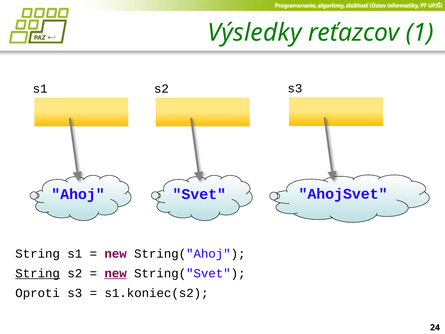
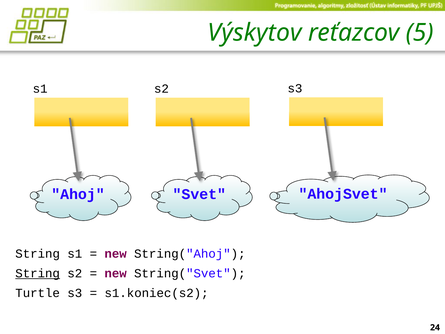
Výsledky: Výsledky -> Výskytov
1: 1 -> 5
new at (116, 273) underline: present -> none
Oproti: Oproti -> Turtle
